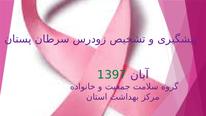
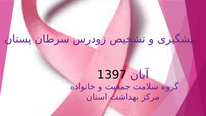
1397 colour: green -> black
